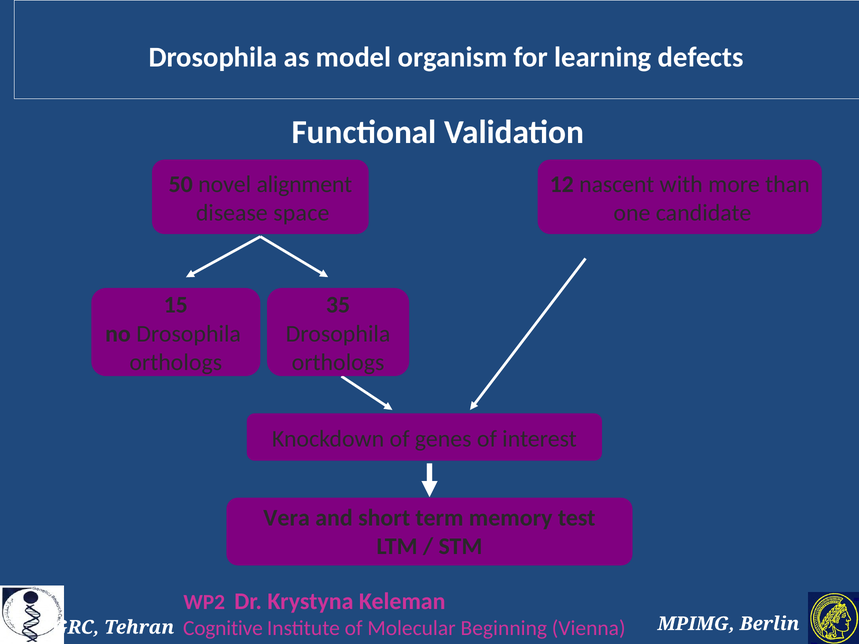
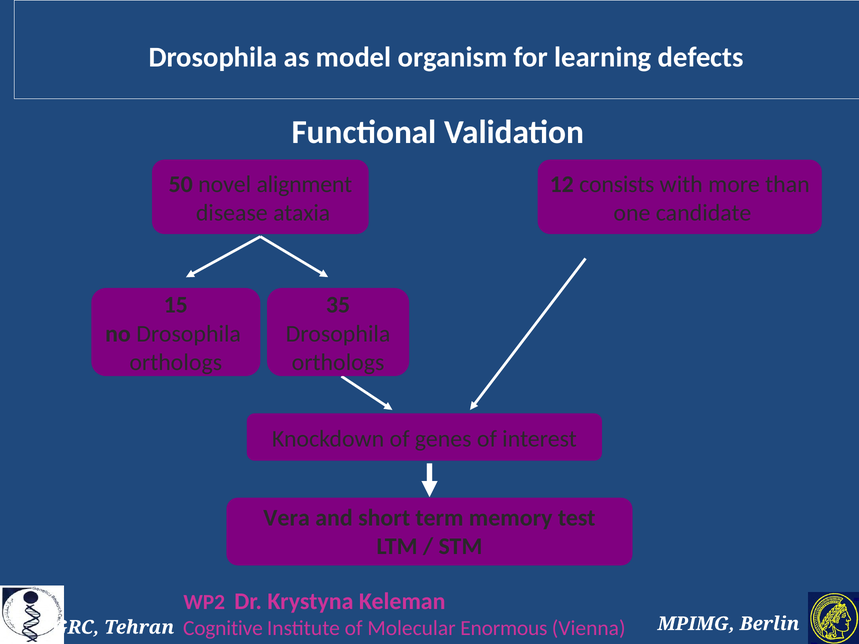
nascent: nascent -> consists
space: space -> ataxia
Beginning: Beginning -> Enormous
